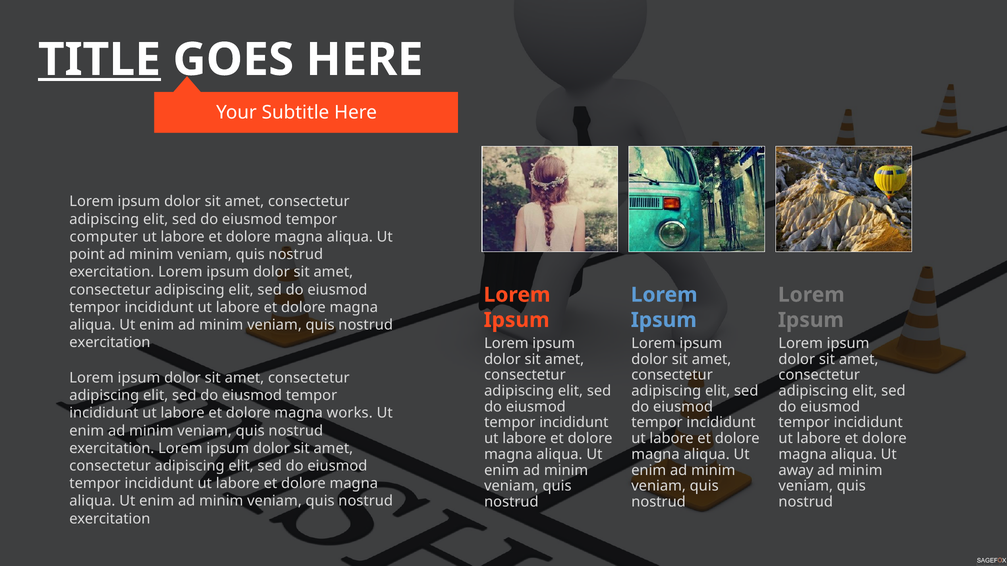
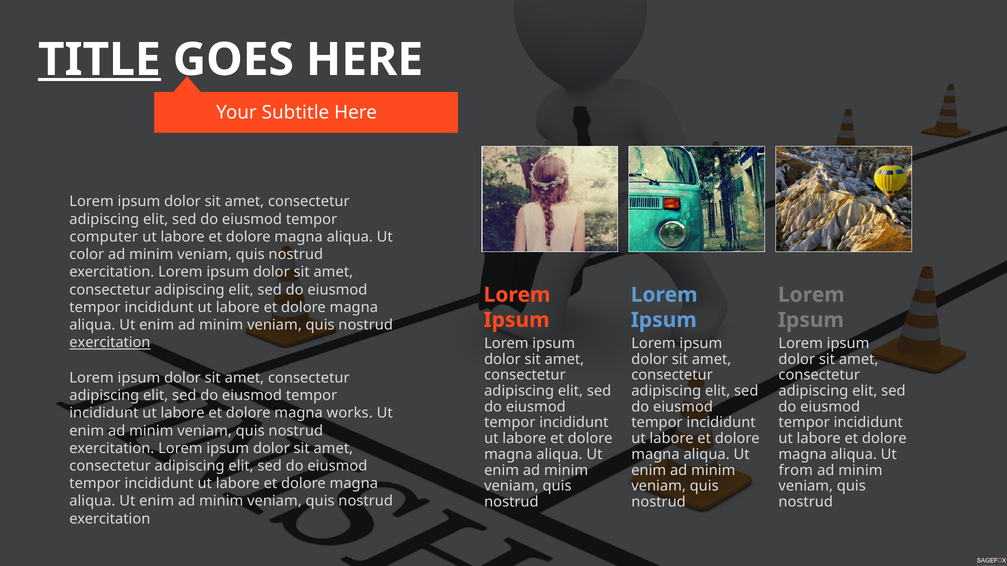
point: point -> color
exercitation at (110, 343) underline: none -> present
away: away -> from
